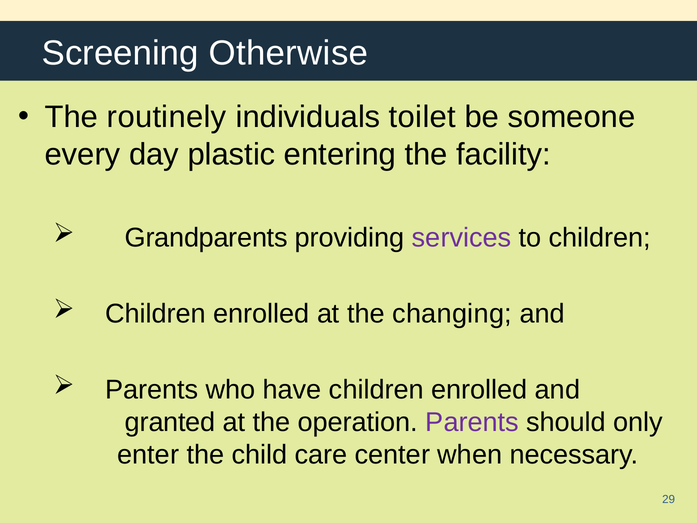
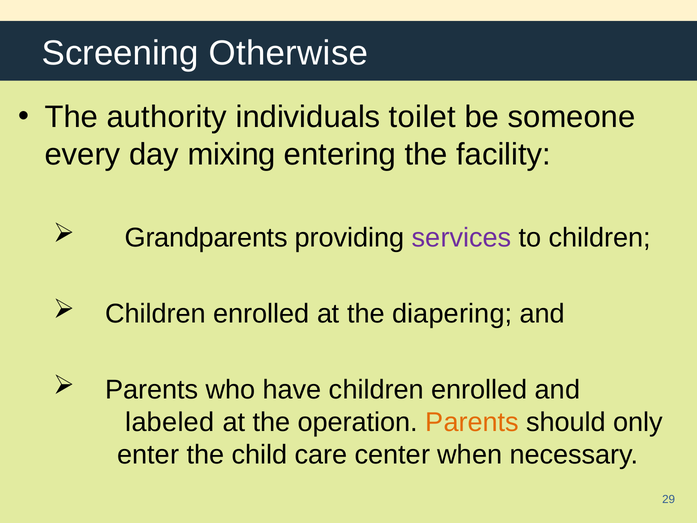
routinely: routinely -> authority
plastic: plastic -> mixing
changing: changing -> diapering
granted: granted -> labeled
Parents at (472, 422) colour: purple -> orange
